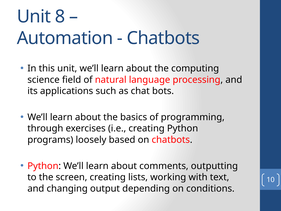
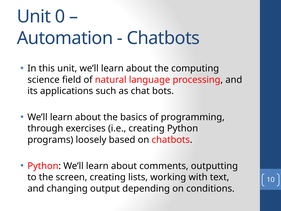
8: 8 -> 0
